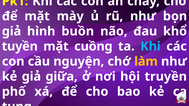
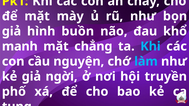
tuyền: tuyền -> manh
cuồng: cuồng -> chẳng
làm colour: yellow -> light blue
giữa: giữa -> ngời
